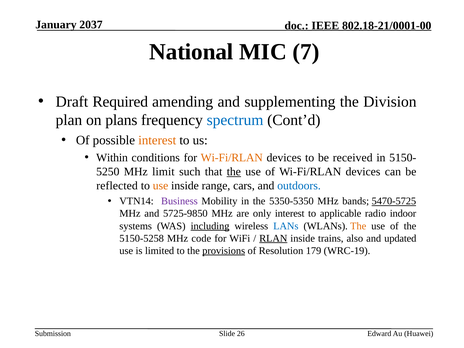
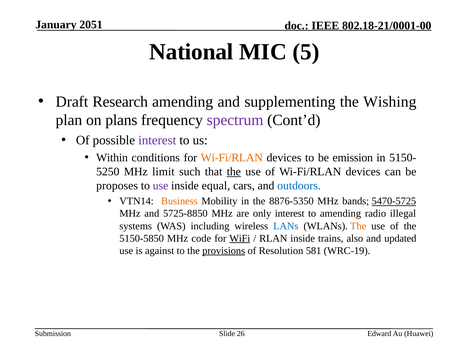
2037: 2037 -> 2051
7: 7 -> 5
Required: Required -> Research
Division: Division -> Wishing
spectrum colour: blue -> purple
interest at (157, 140) colour: orange -> purple
received: received -> emission
reflected: reflected -> proposes
use at (161, 186) colour: orange -> purple
range: range -> equal
Business colour: purple -> orange
5350-5350: 5350-5350 -> 8876-5350
5725-9850: 5725-9850 -> 5725-8850
to applicable: applicable -> amending
indoor: indoor -> illegal
including underline: present -> none
5150-5258: 5150-5258 -> 5150-5850
WiFi underline: none -> present
RLAN underline: present -> none
limited: limited -> against
179: 179 -> 581
